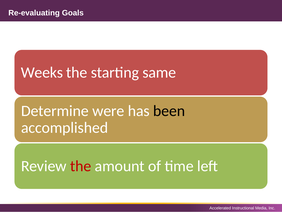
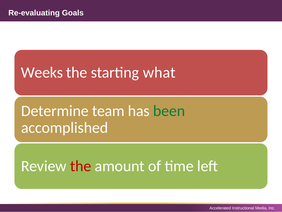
same: same -> what
were: were -> team
been colour: black -> green
